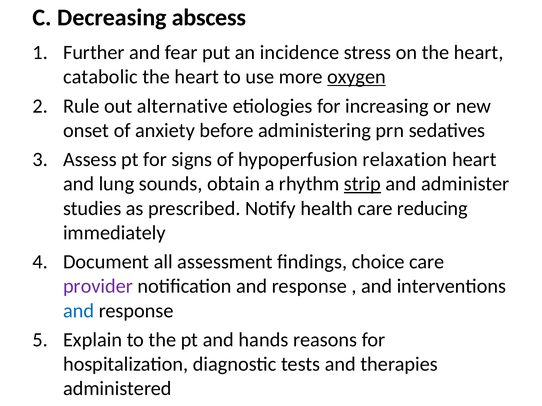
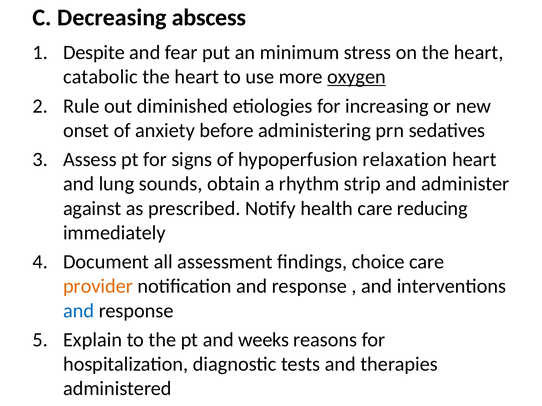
Further: Further -> Despite
incidence: incidence -> minimum
alternative: alternative -> diminished
strip underline: present -> none
studies: studies -> against
provider colour: purple -> orange
hands: hands -> weeks
